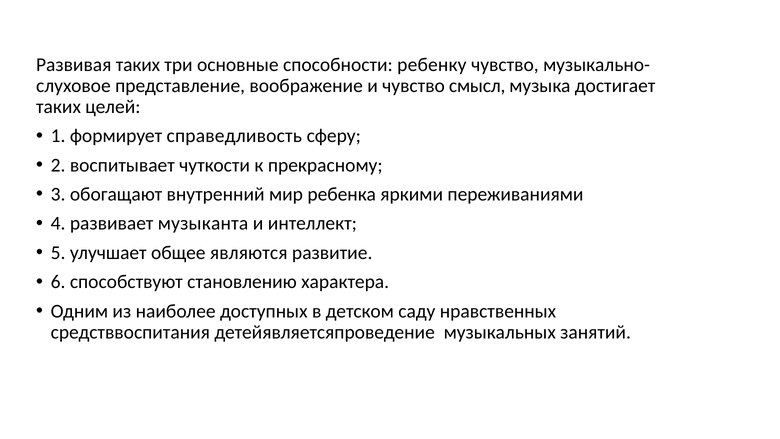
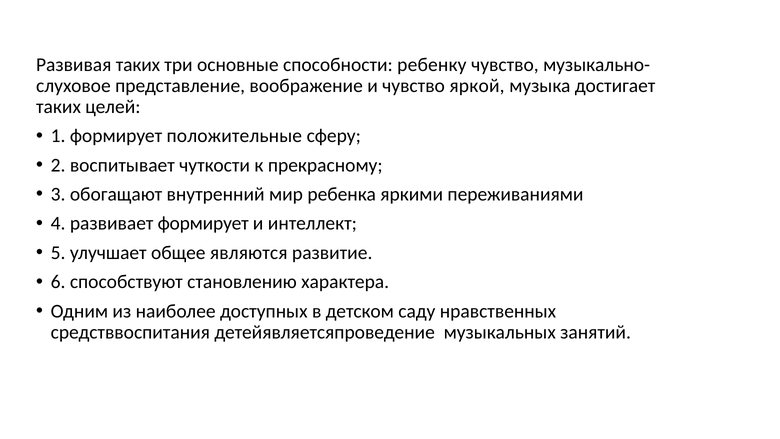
смысл: смысл -> яркой
справедливость: справедливость -> положительные
развивает музыканта: музыканта -> формирует
